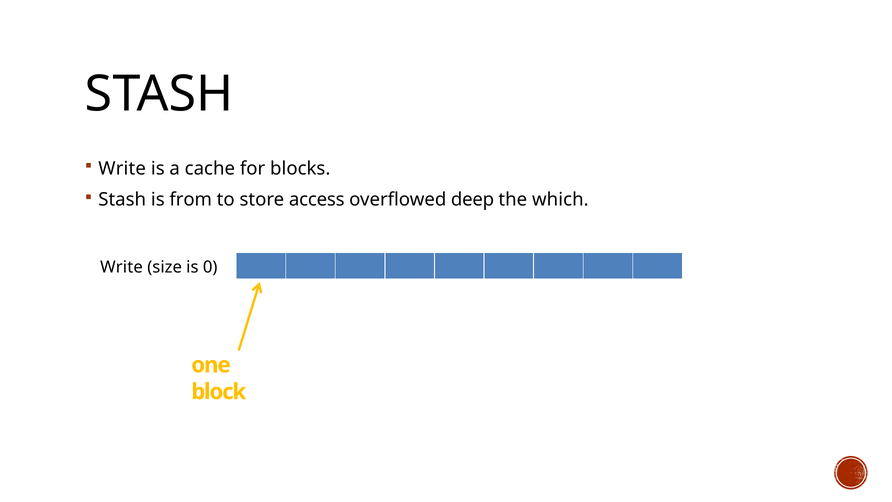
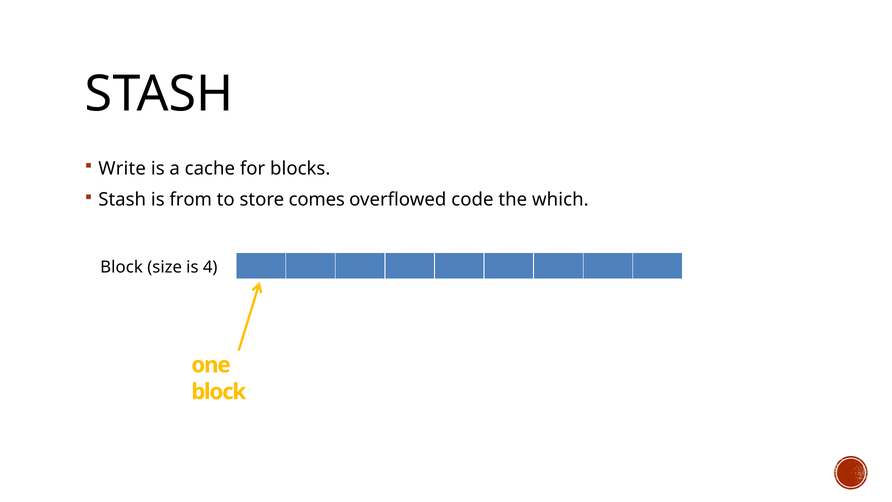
access: access -> comes
deep: deep -> code
Write at (122, 267): Write -> Block
0: 0 -> 4
